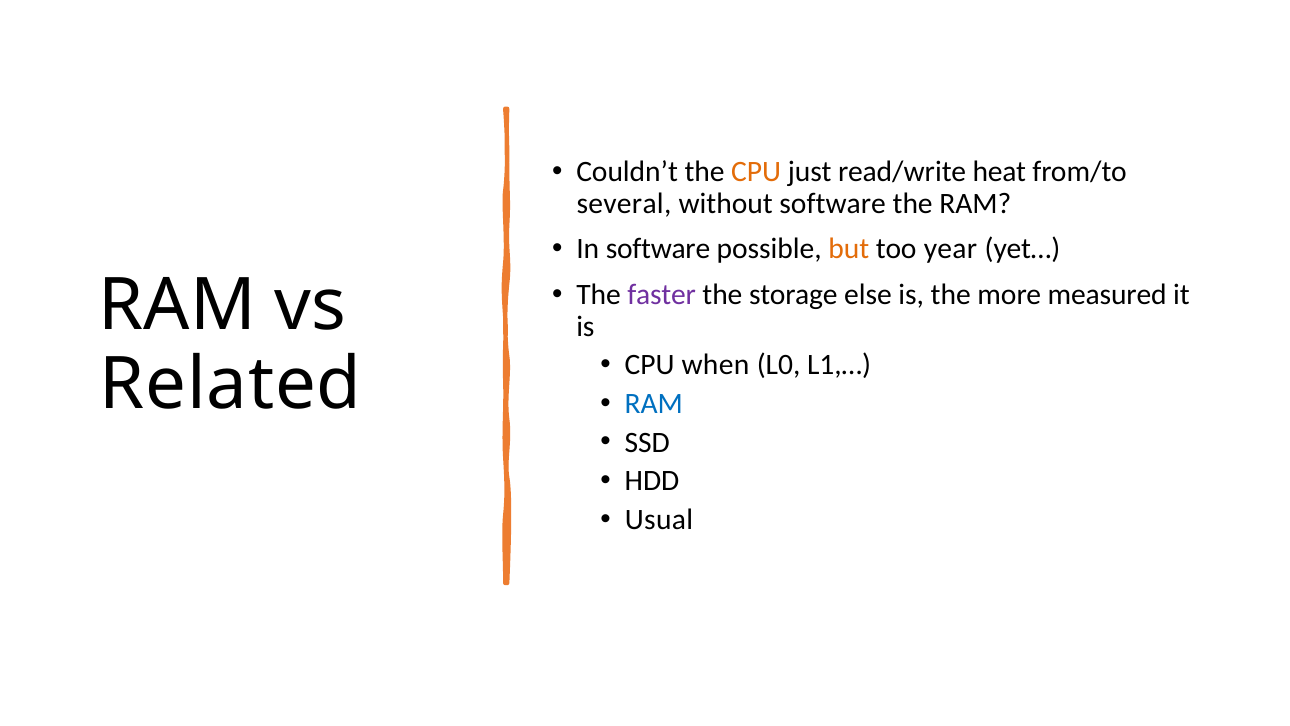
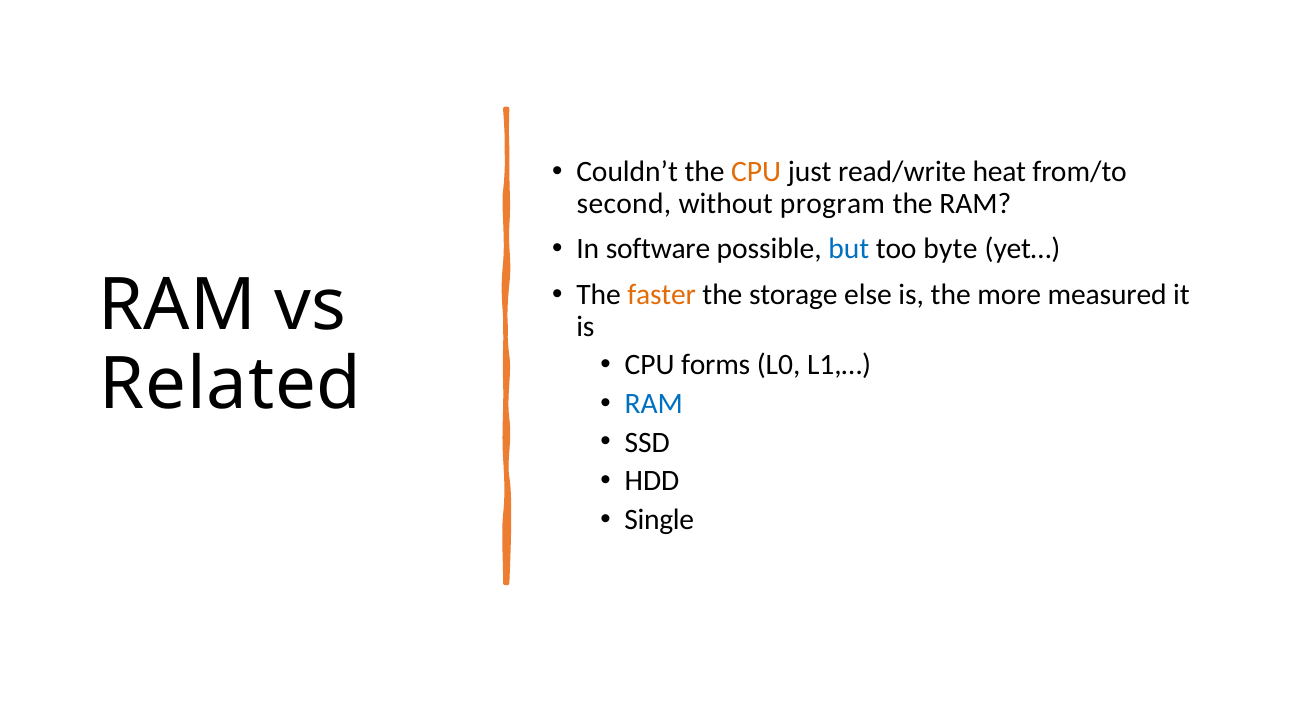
several: several -> second
without software: software -> program
but colour: orange -> blue
year: year -> byte
faster colour: purple -> orange
when: when -> forms
Usual: Usual -> Single
